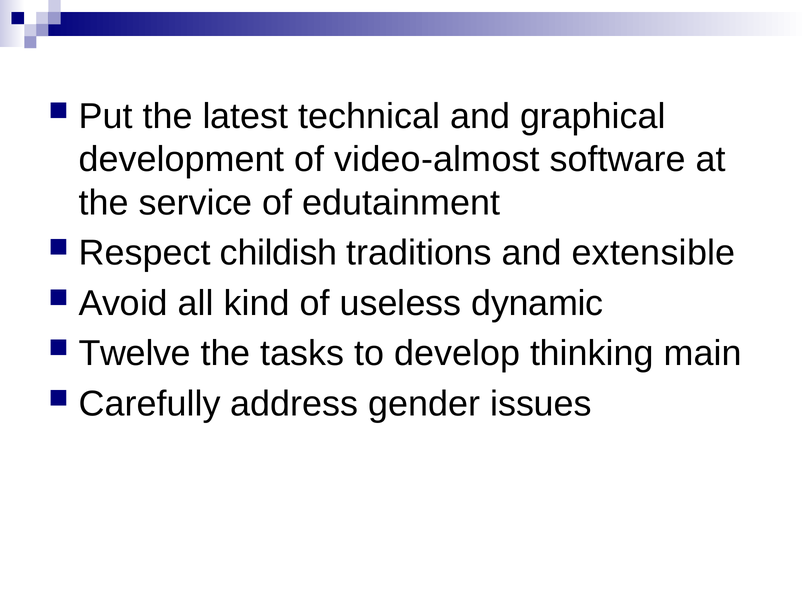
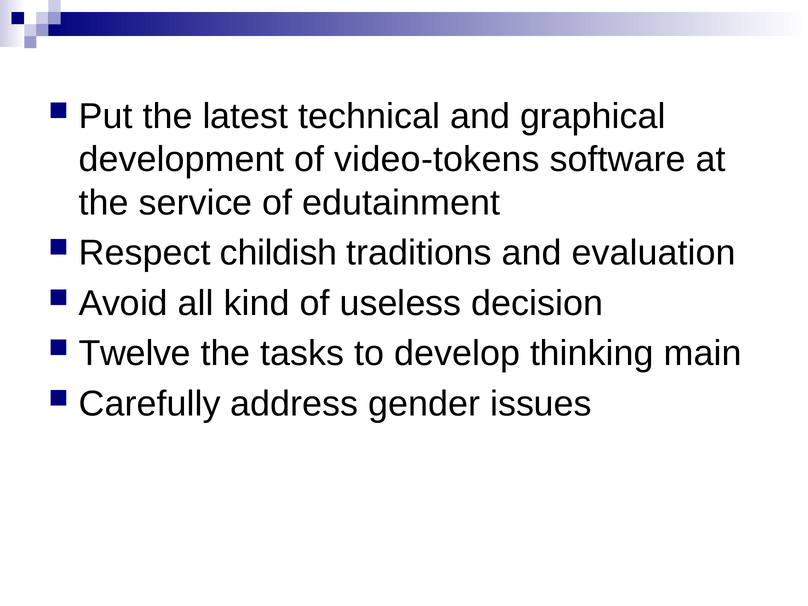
video-almost: video-almost -> video-tokens
extensible: extensible -> evaluation
dynamic: dynamic -> decision
